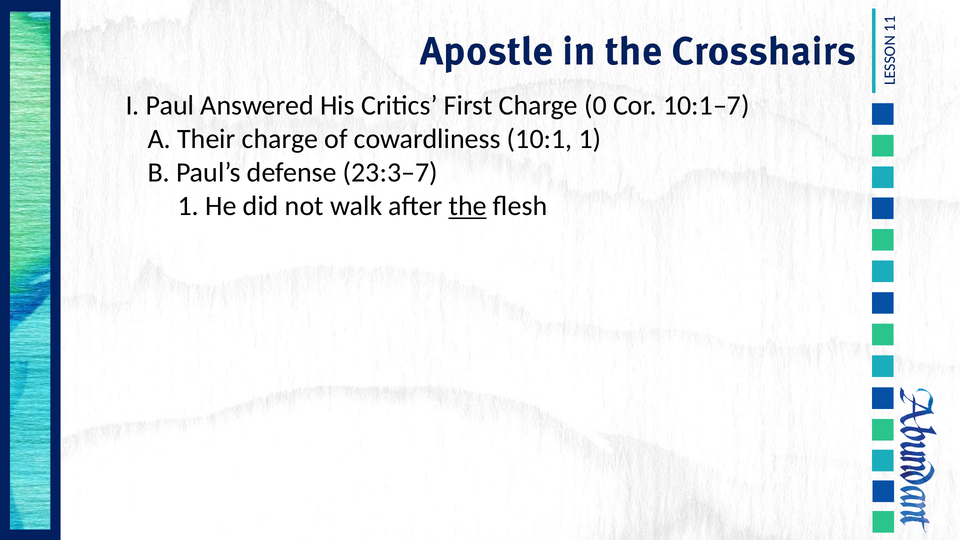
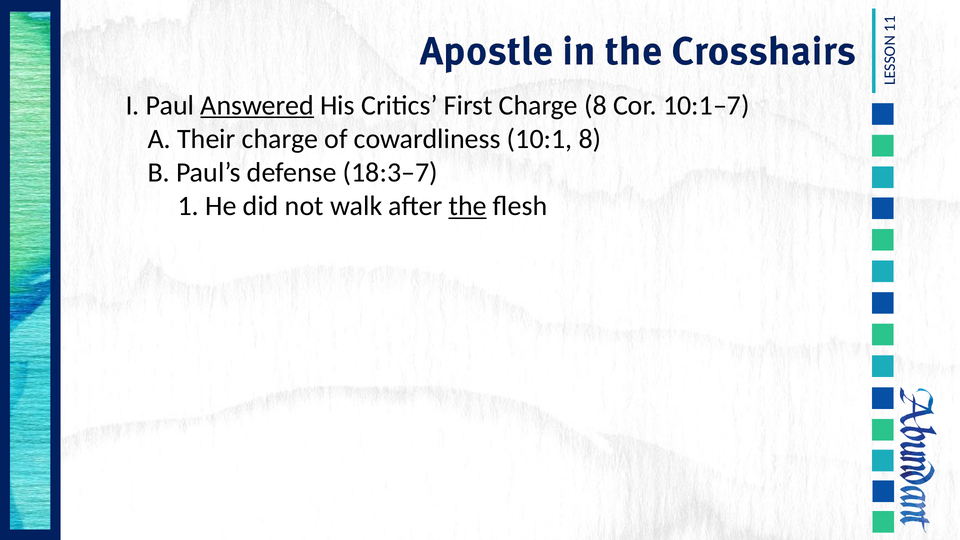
Answered underline: none -> present
Charge 0: 0 -> 8
10:1 1: 1 -> 8
23:3–7: 23:3–7 -> 18:3–7
